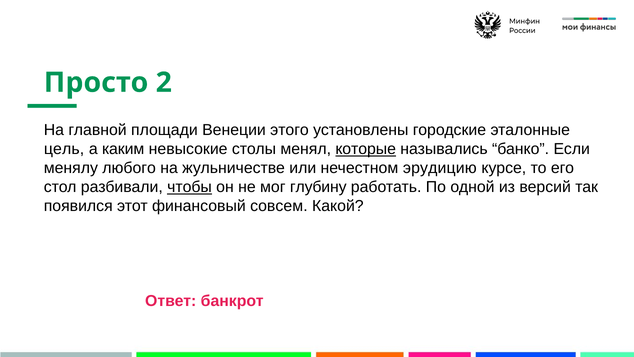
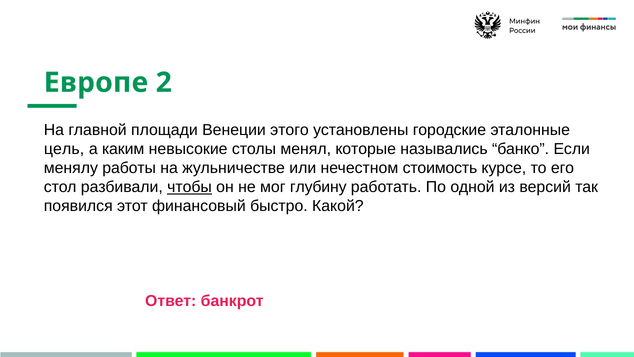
Просто: Просто -> Европе
которые underline: present -> none
любого: любого -> работы
эрудицию: эрудицию -> стоимость
совсем: совсем -> быстро
